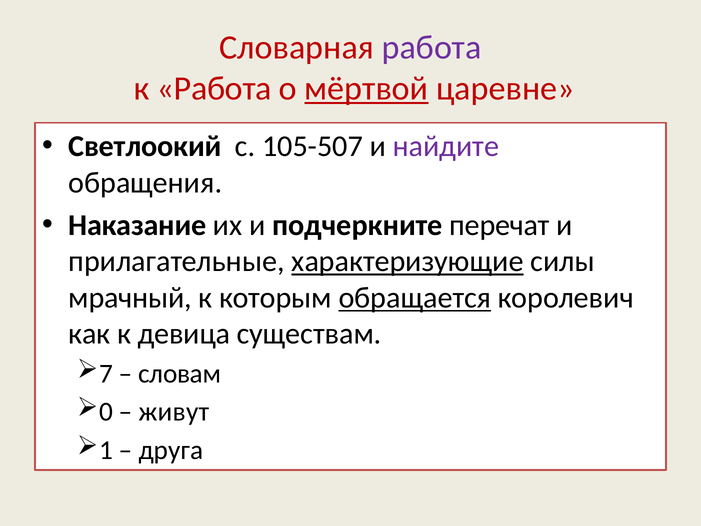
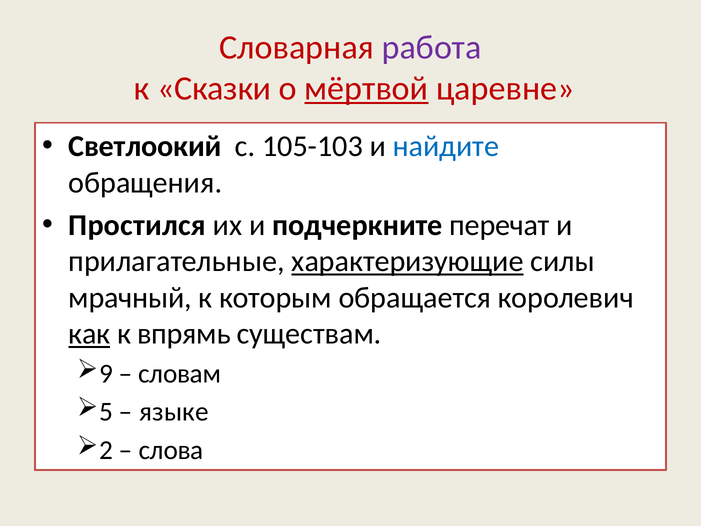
к Работа: Работа -> Сказки
105-507: 105-507 -> 105-103
найдите colour: purple -> blue
Наказание: Наказание -> Простился
обращается underline: present -> none
как underline: none -> present
девица: девица -> впрямь
7: 7 -> 9
0: 0 -> 5
живут: живут -> языке
1: 1 -> 2
друга: друга -> слова
